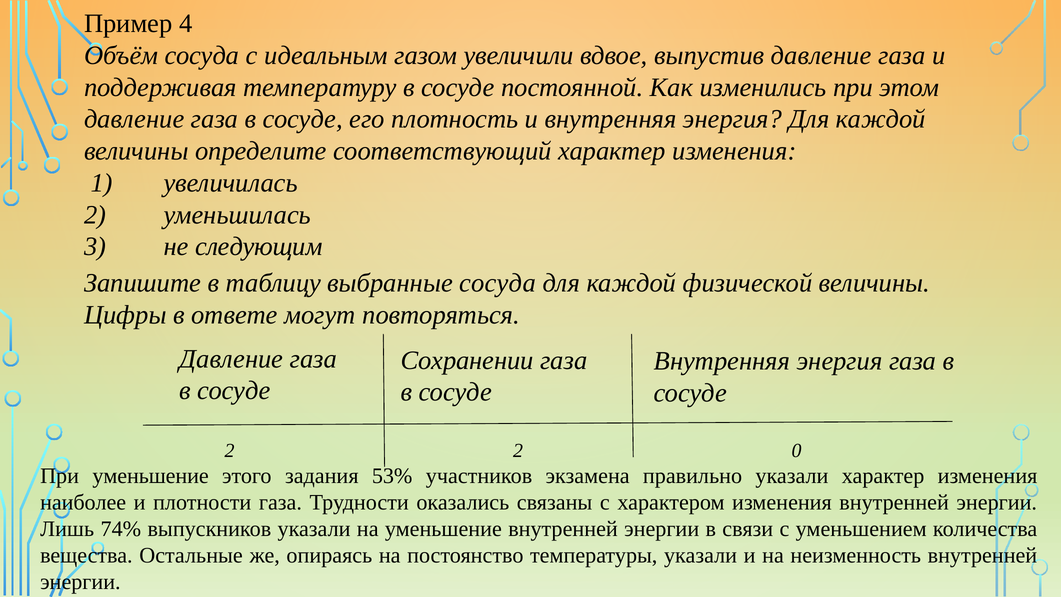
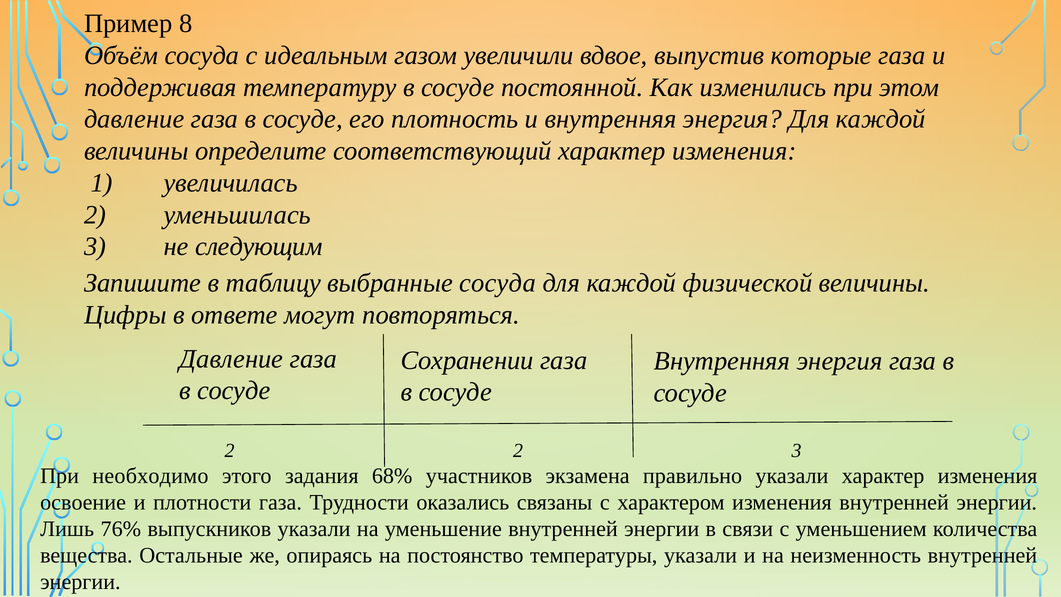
4: 4 -> 8
выпустив давление: давление -> которые
2 0: 0 -> 3
При уменьшение: уменьшение -> необходимо
53%: 53% -> 68%
наиболее: наиболее -> освоение
74%: 74% -> 76%
